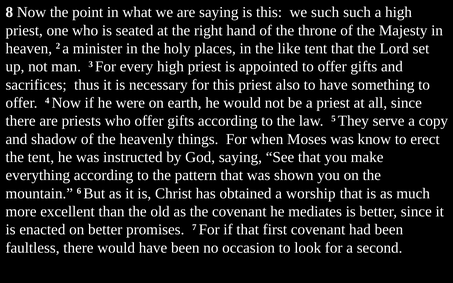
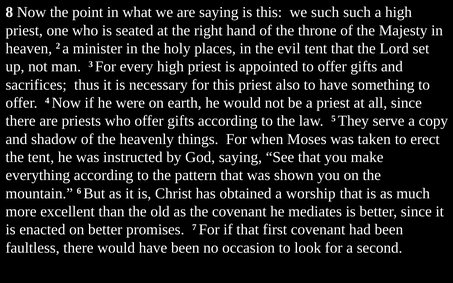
like: like -> evil
know: know -> taken
